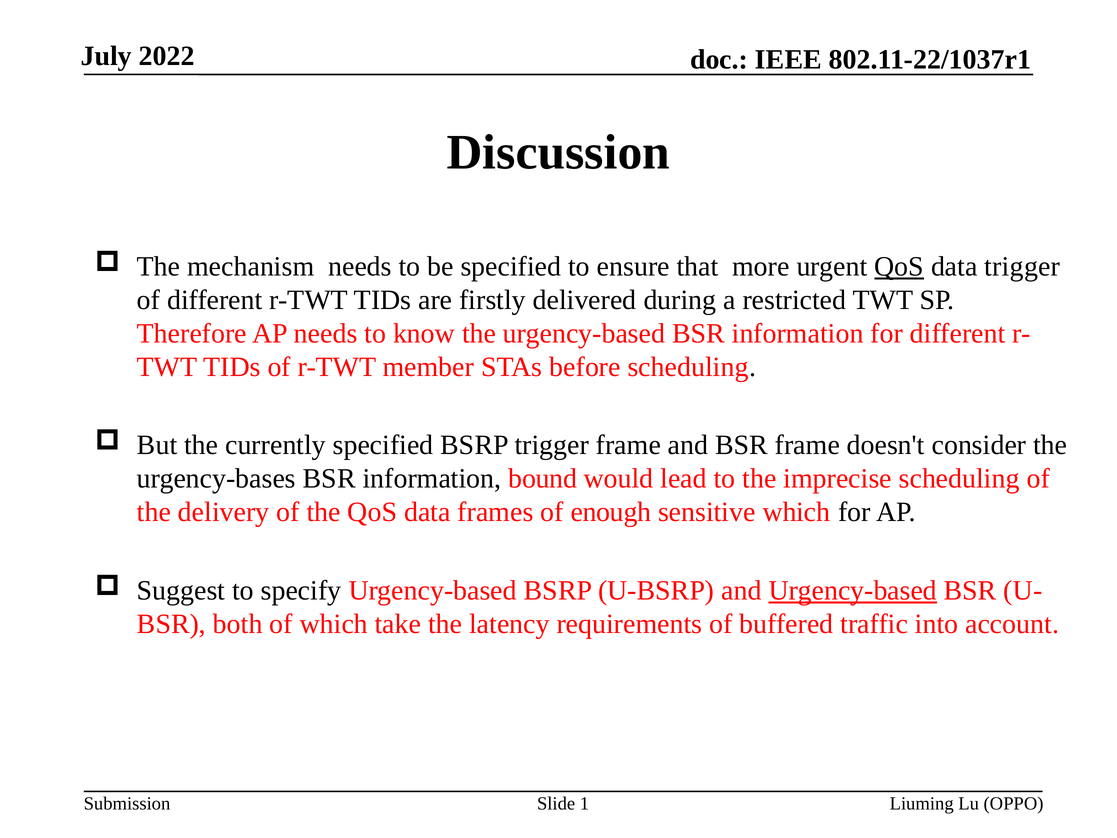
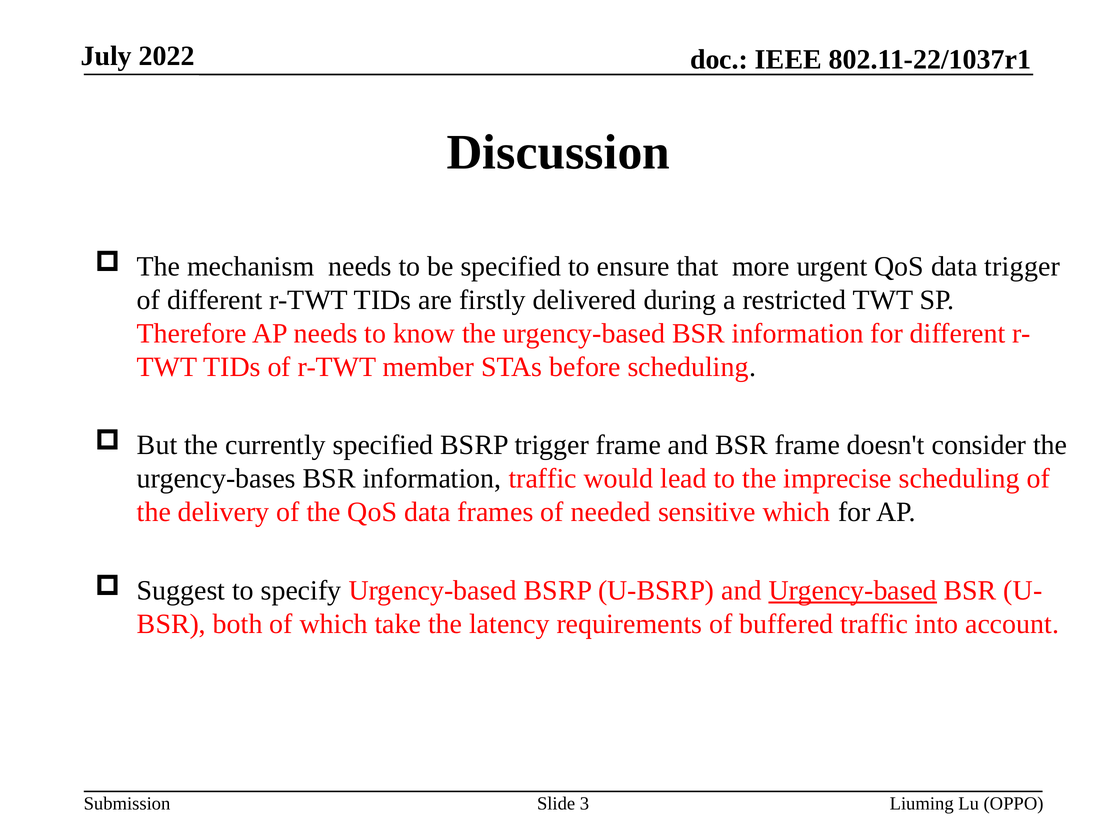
QoS at (899, 266) underline: present -> none
information bound: bound -> traffic
enough: enough -> needed
1: 1 -> 3
